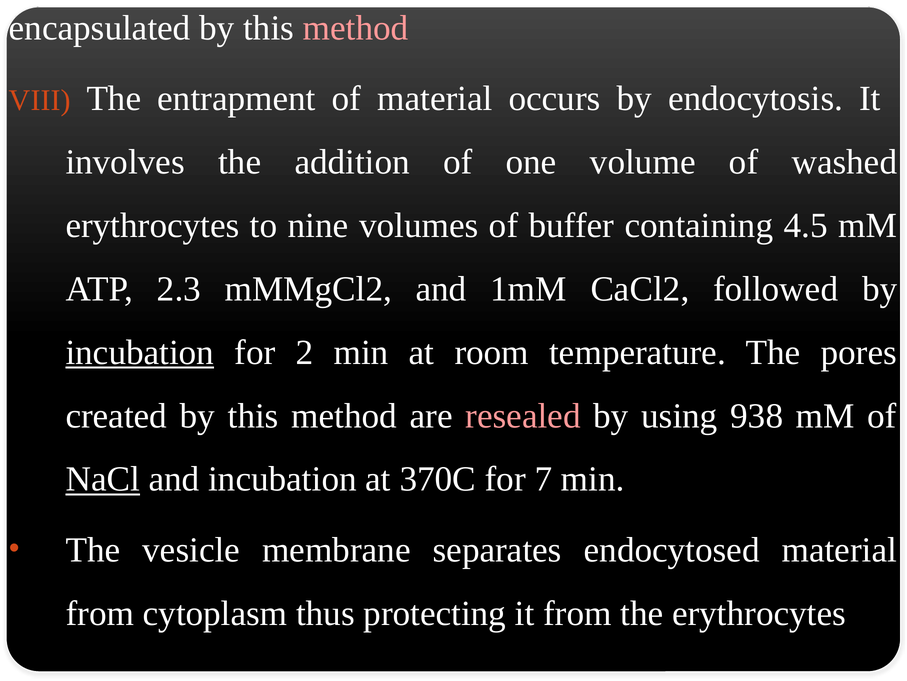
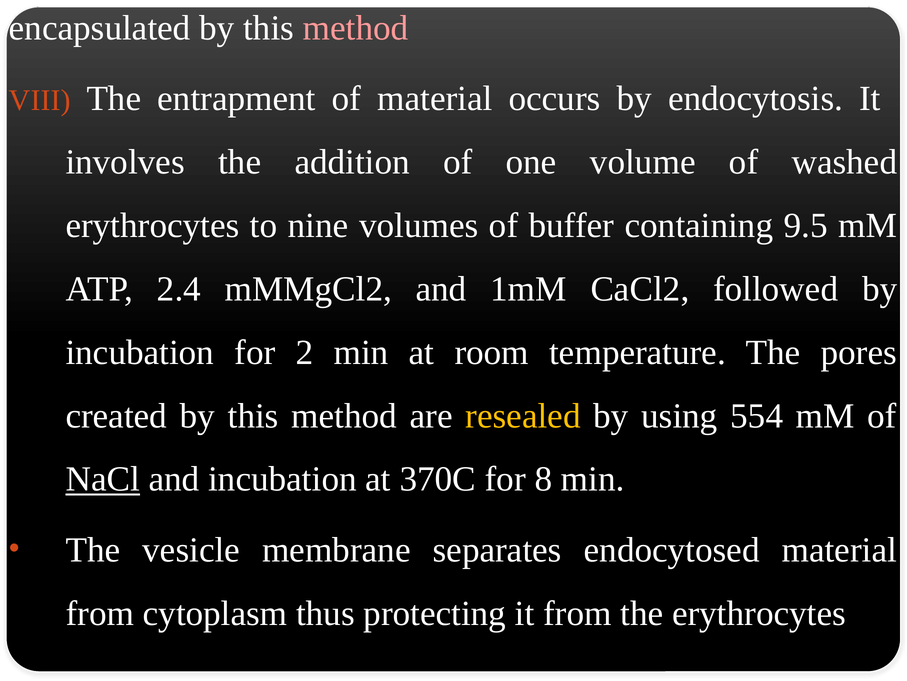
4.5: 4.5 -> 9.5
2.3: 2.3 -> 2.4
incubation at (140, 352) underline: present -> none
resealed colour: pink -> yellow
938: 938 -> 554
7: 7 -> 8
